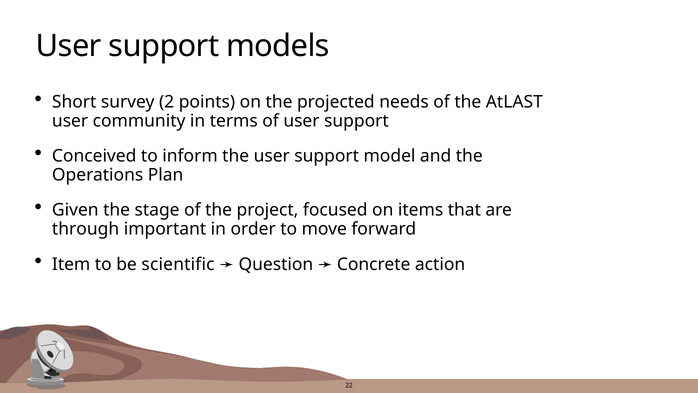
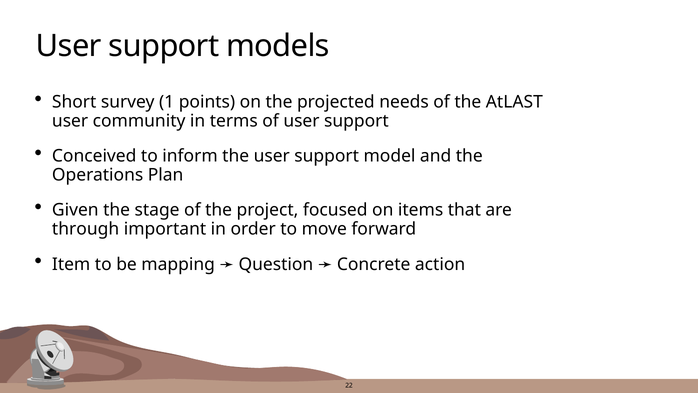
2: 2 -> 1
scientific: scientific -> mapping
